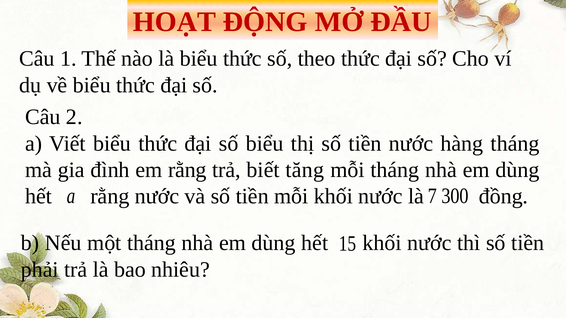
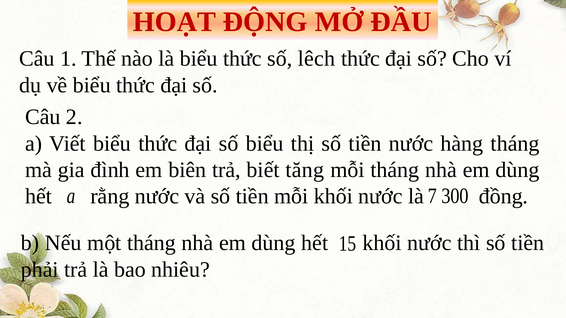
theo: theo -> lêch
em rằng: rằng -> biên
